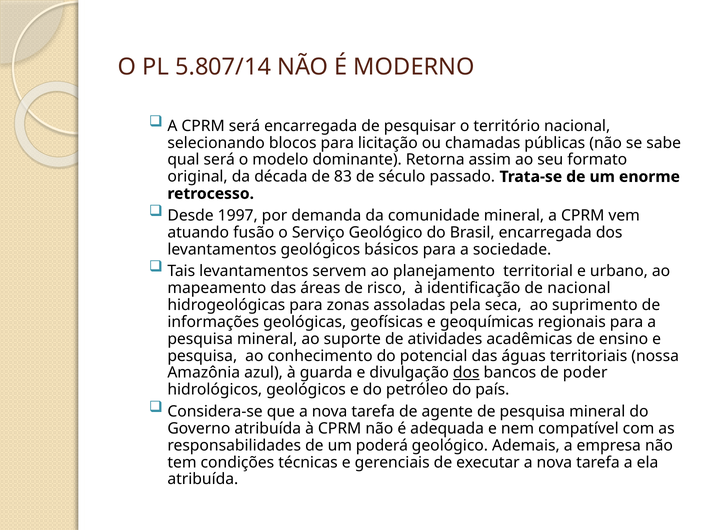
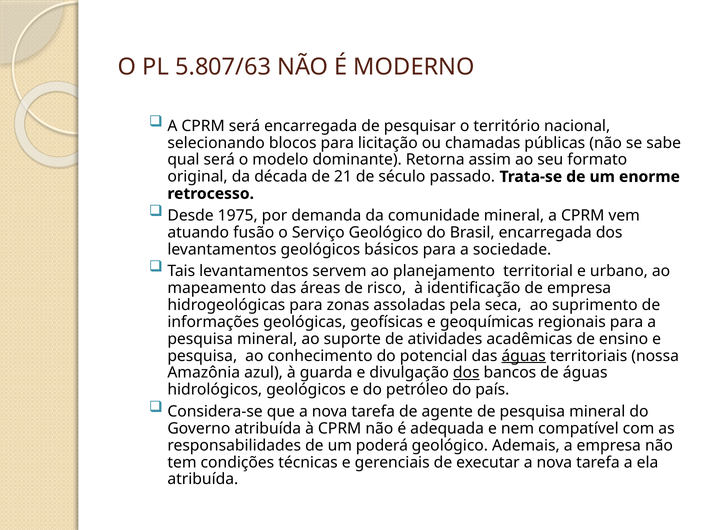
5.807/14: 5.807/14 -> 5.807/63
83: 83 -> 21
1997: 1997 -> 1975
de nacional: nacional -> empresa
águas at (524, 356) underline: none -> present
de poder: poder -> águas
